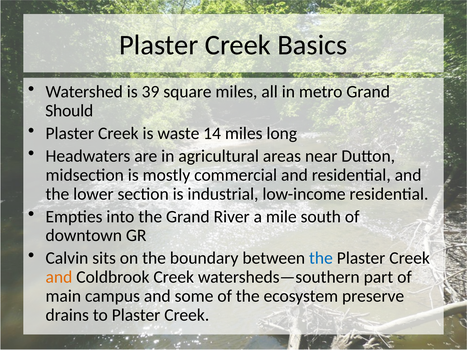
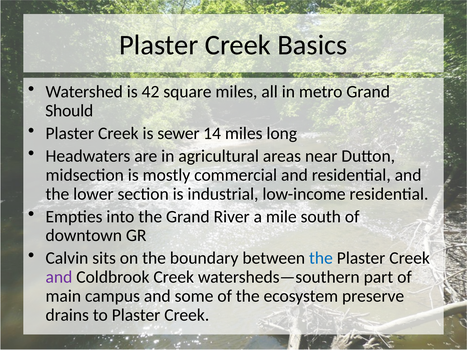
39: 39 -> 42
waste: waste -> sewer
and at (59, 277) colour: orange -> purple
